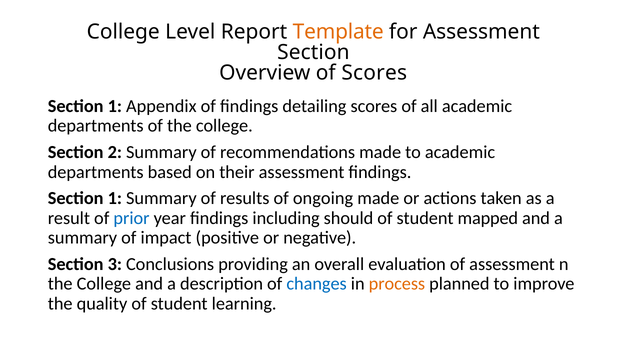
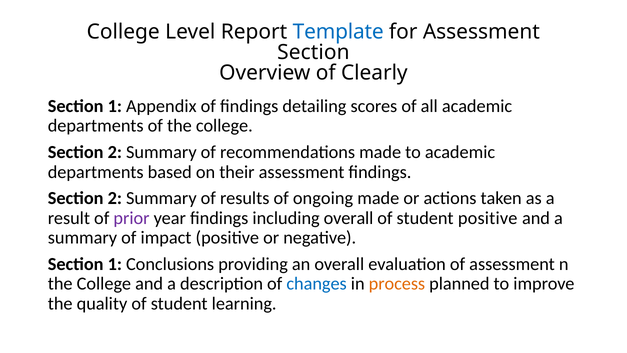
Template colour: orange -> blue
of Scores: Scores -> Clearly
1 at (115, 198): 1 -> 2
prior colour: blue -> purple
including should: should -> overall
student mapped: mapped -> positive
3 at (115, 264): 3 -> 1
